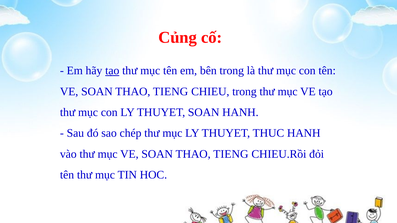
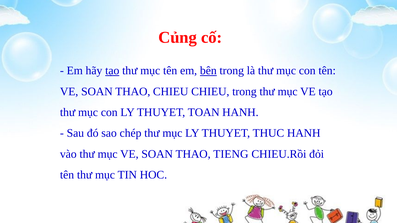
bên underline: none -> present
TIENG at (171, 92): TIENG -> CHIEU
THUYET SOAN: SOAN -> TOAN
